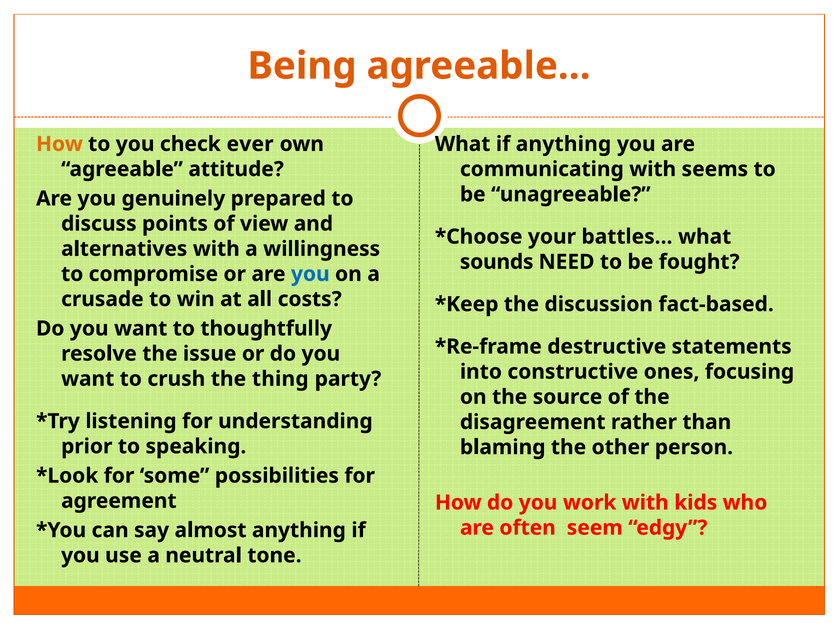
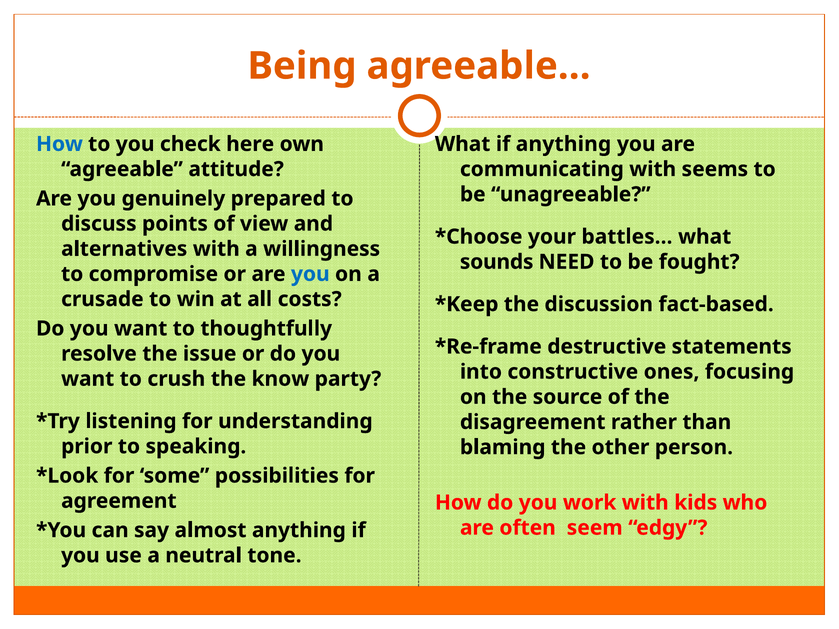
How at (59, 144) colour: orange -> blue
ever: ever -> here
thing: thing -> know
